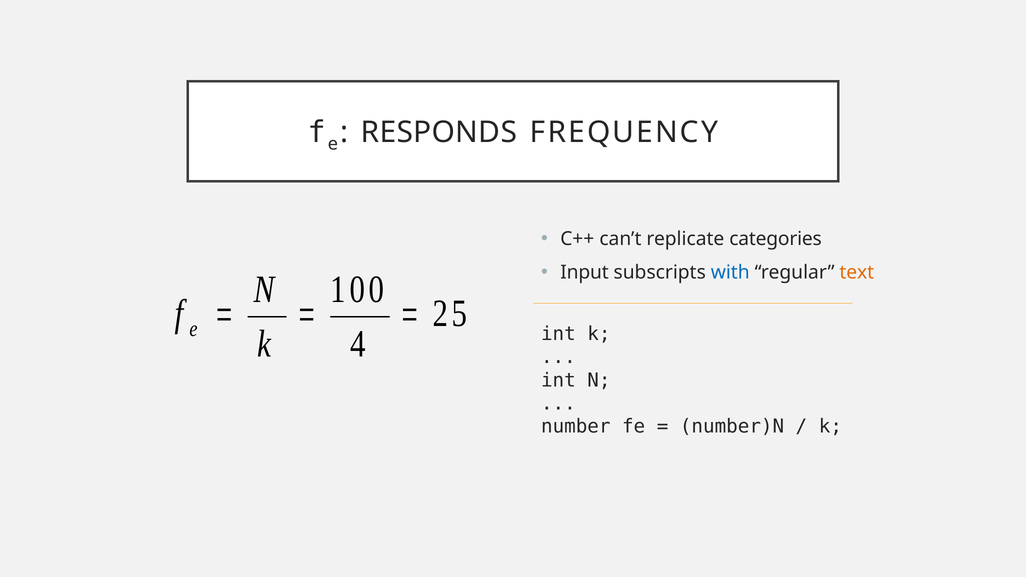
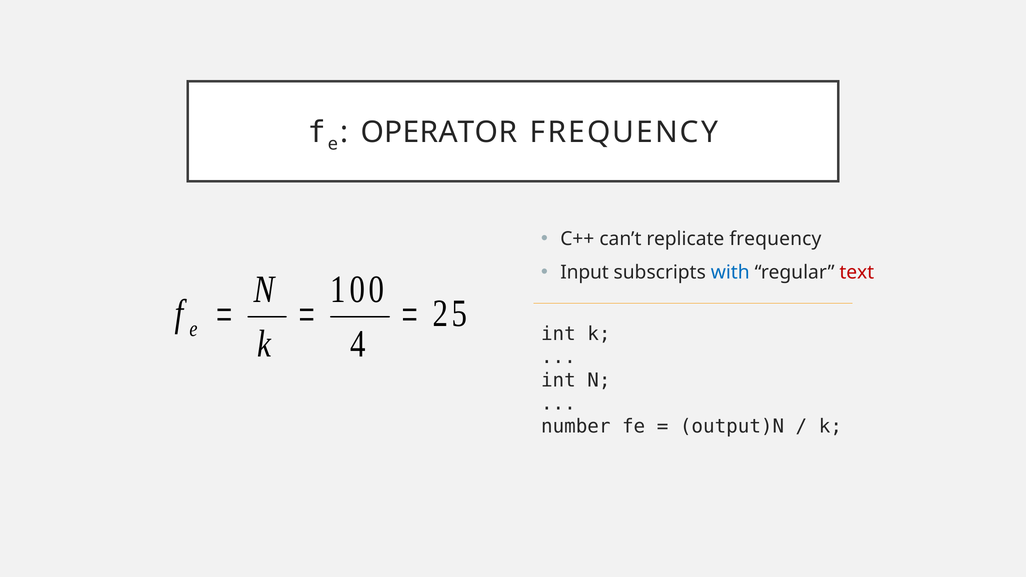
RESPONDS: RESPONDS -> OPERATOR
replicate categories: categories -> frequency
text colour: orange -> red
number)N: number)N -> output)N
